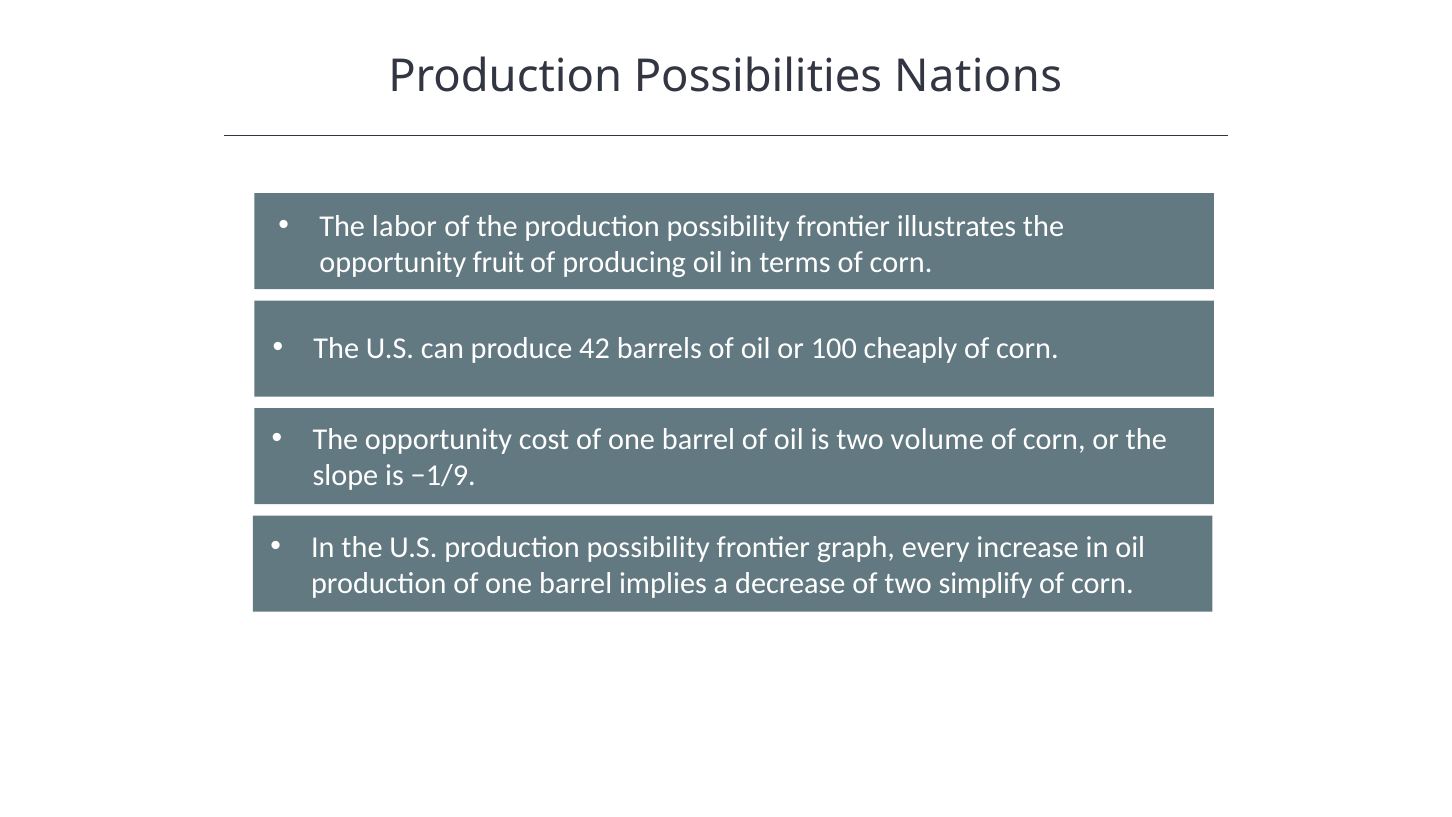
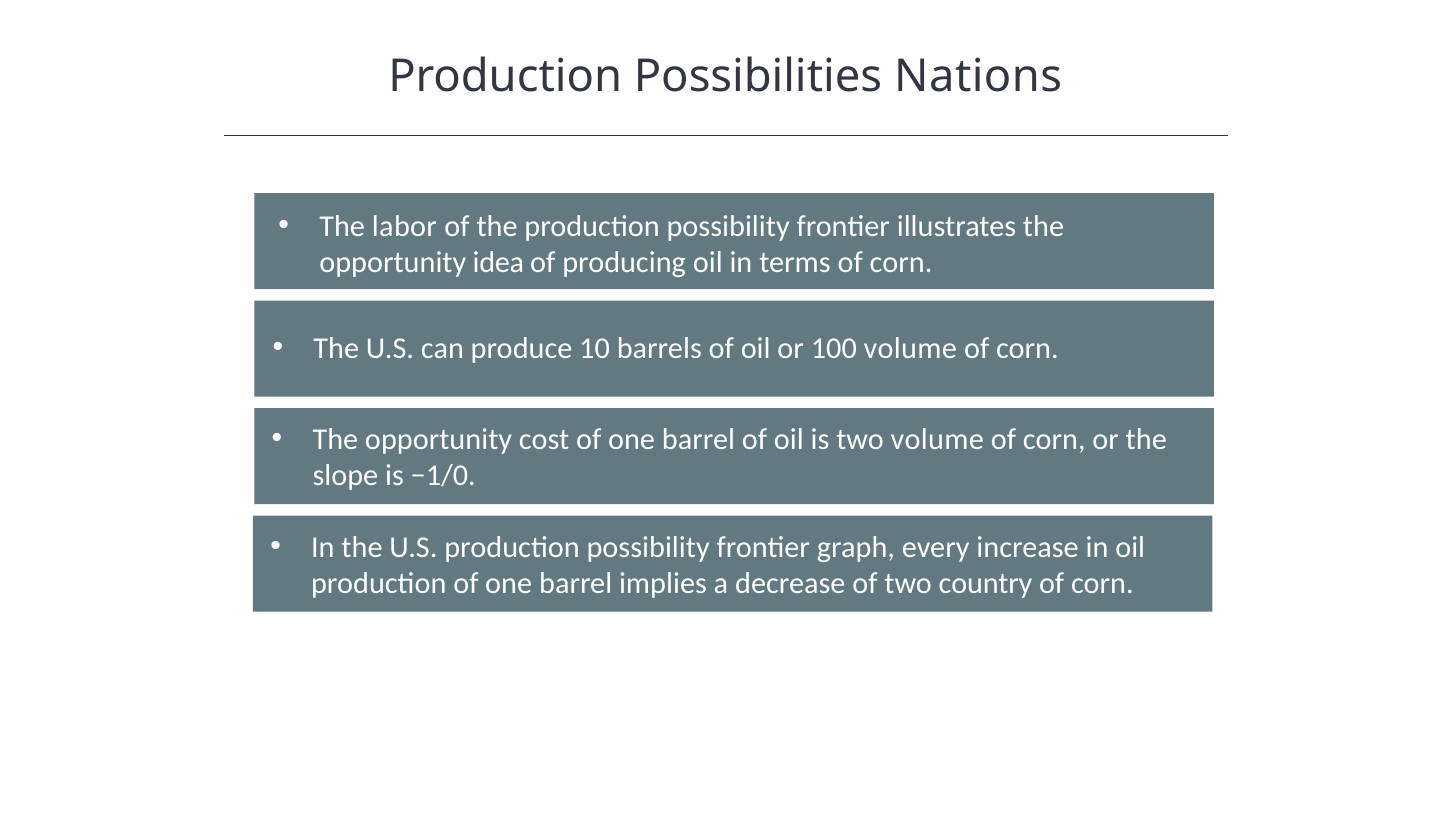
fruit: fruit -> idea
42: 42 -> 10
100 cheaply: cheaply -> volume
−1/9: −1/9 -> −1/0
simplify: simplify -> country
